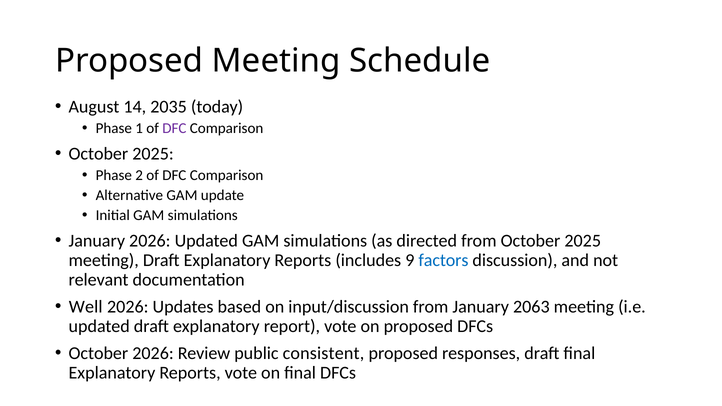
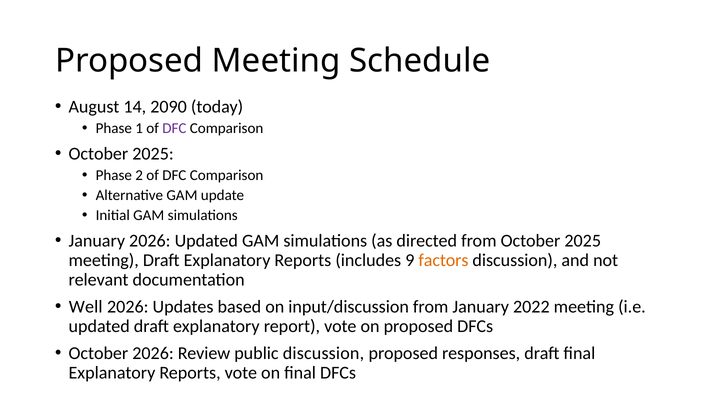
2035: 2035 -> 2090
factors colour: blue -> orange
2063: 2063 -> 2022
public consistent: consistent -> discussion
